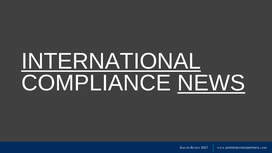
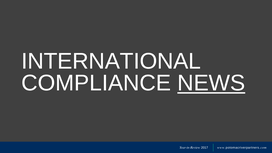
INTERNATIONAL underline: present -> none
